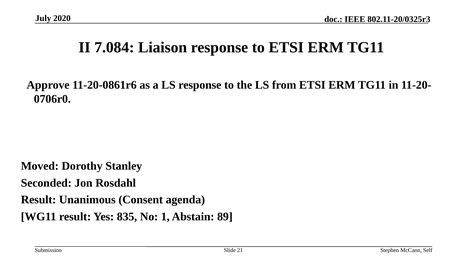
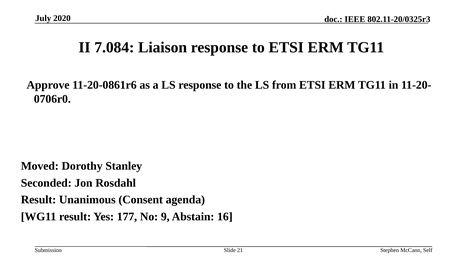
835: 835 -> 177
1: 1 -> 9
89: 89 -> 16
